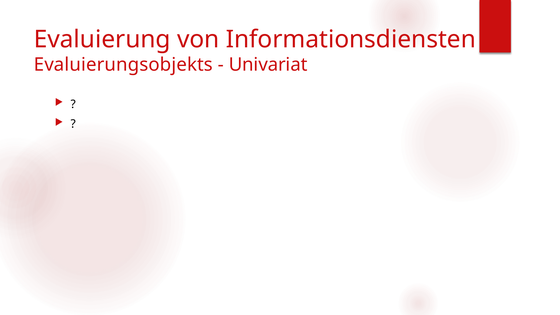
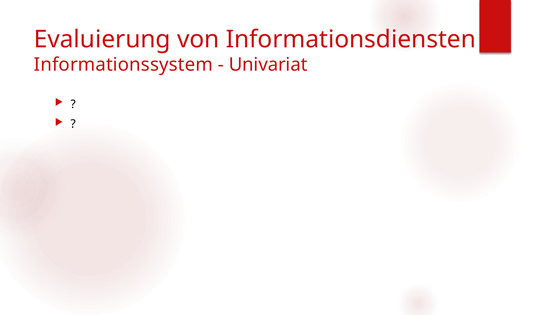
Evaluierungsobjekts: Evaluierungsobjekts -> Informationssystem
